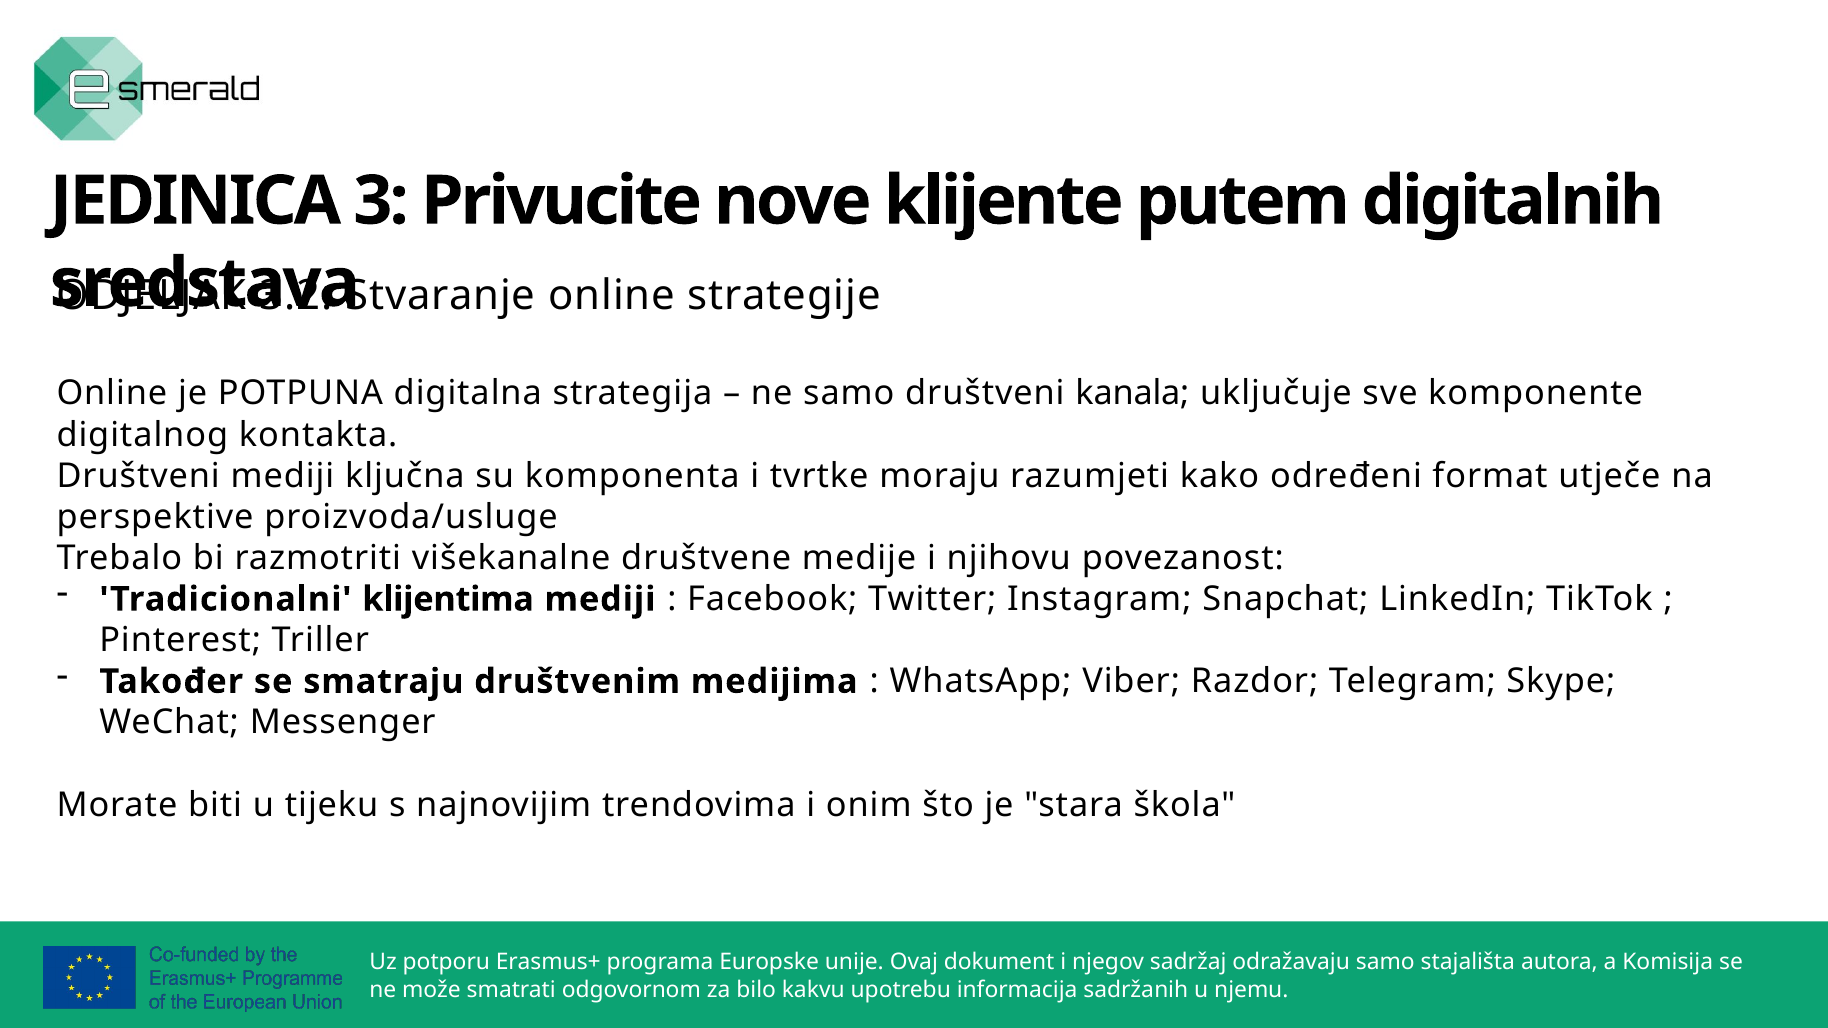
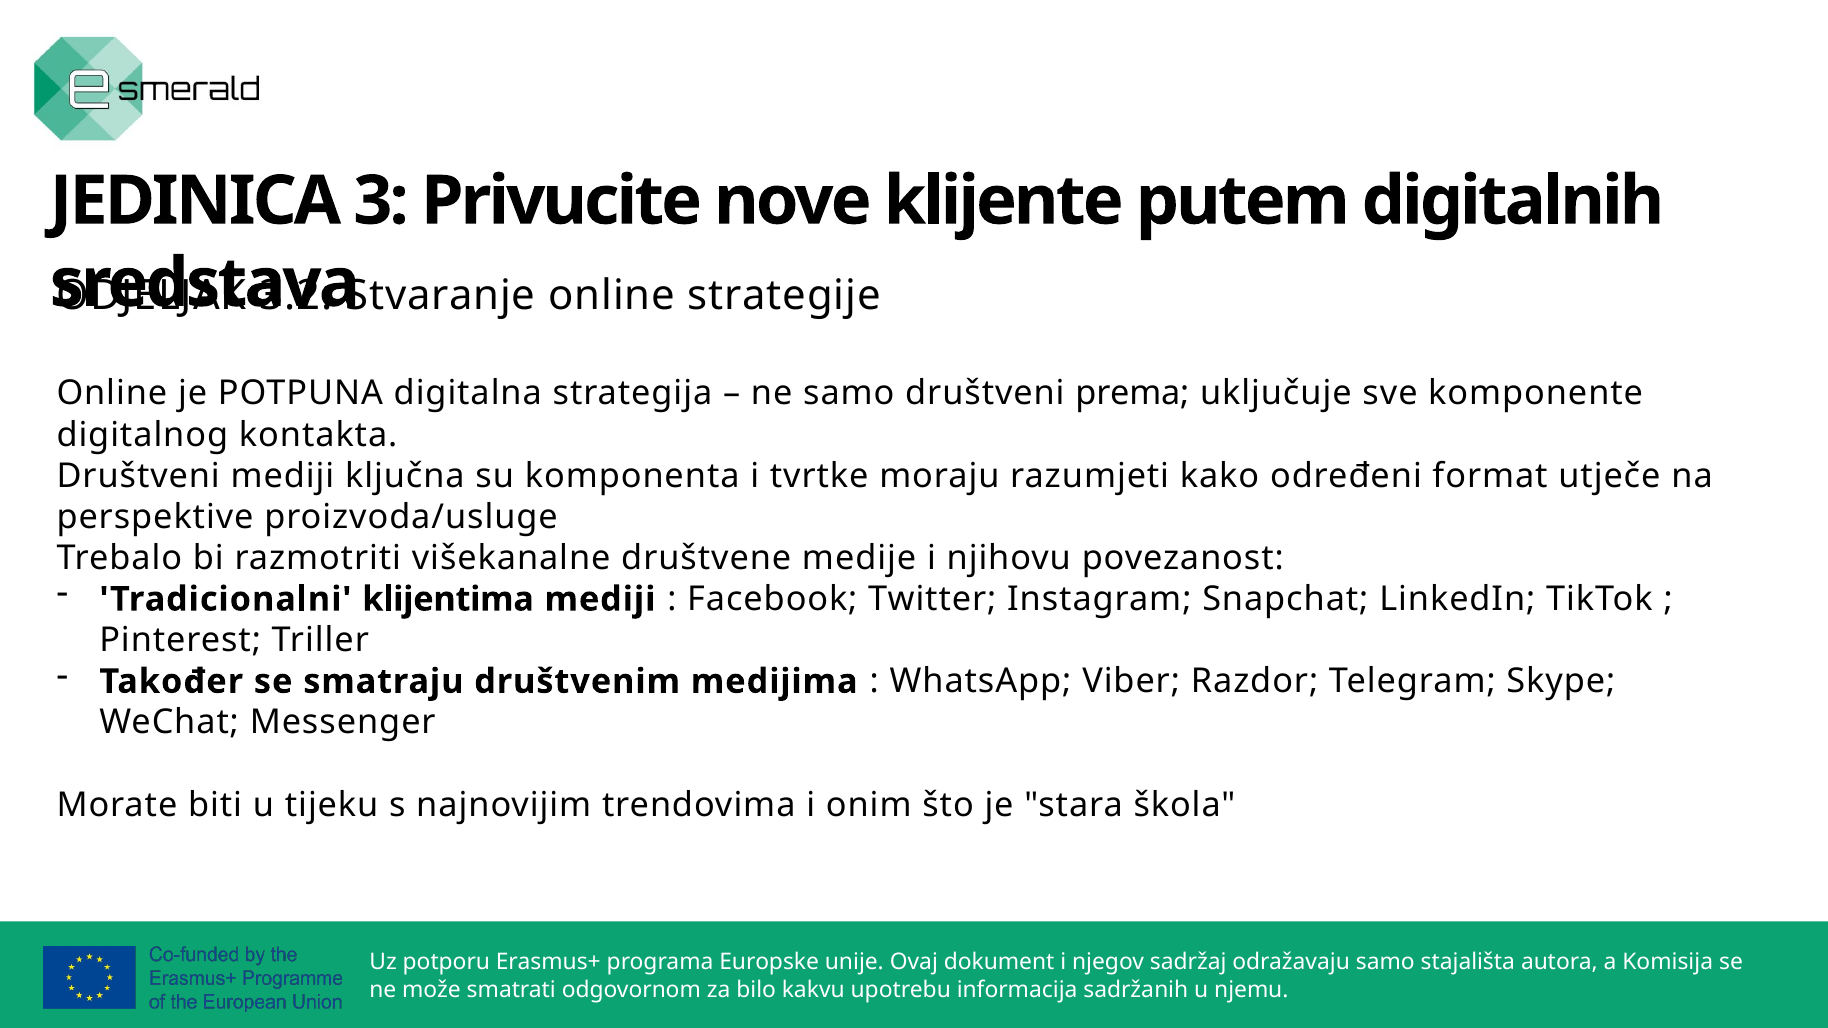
kanala: kanala -> prema
